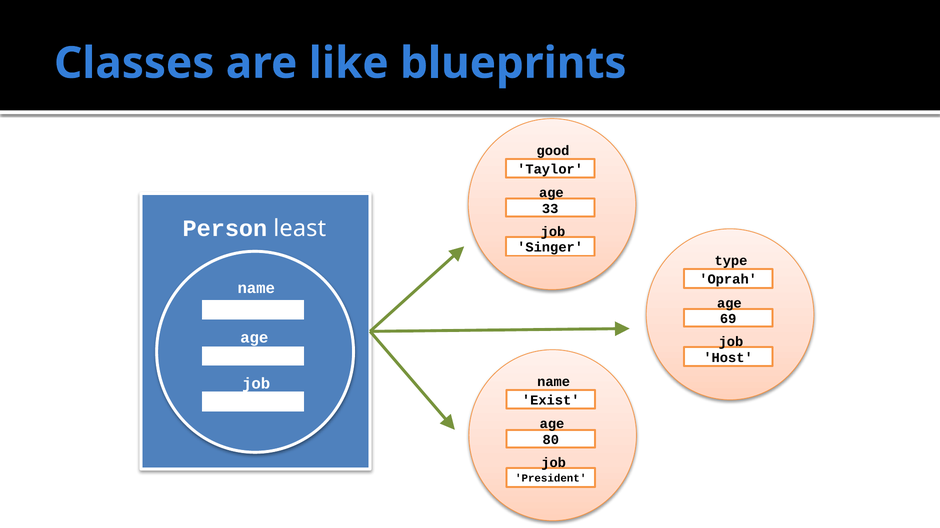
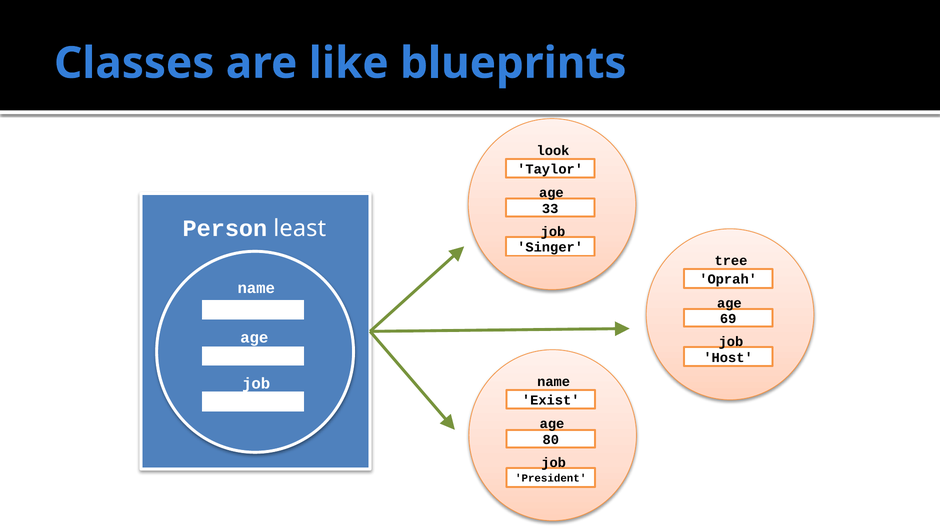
good: good -> look
type: type -> tree
